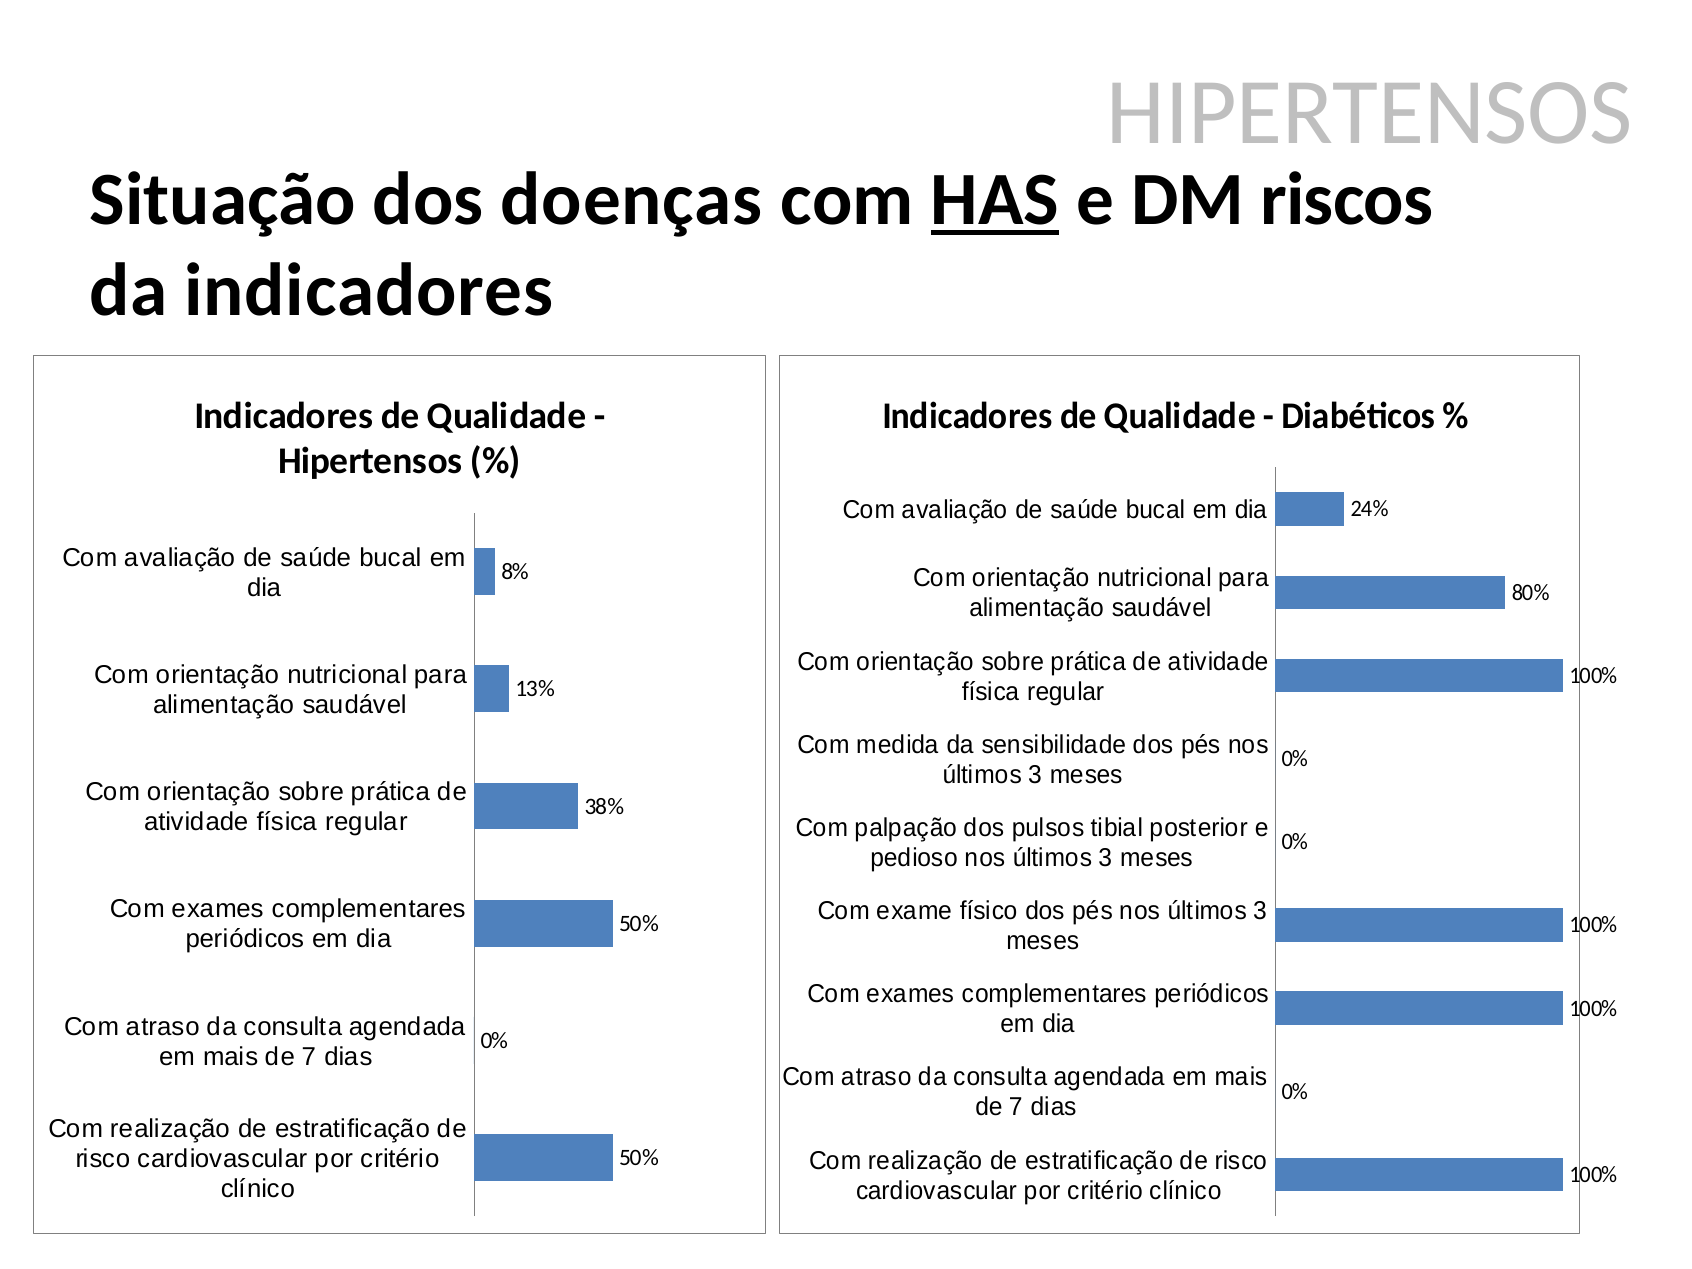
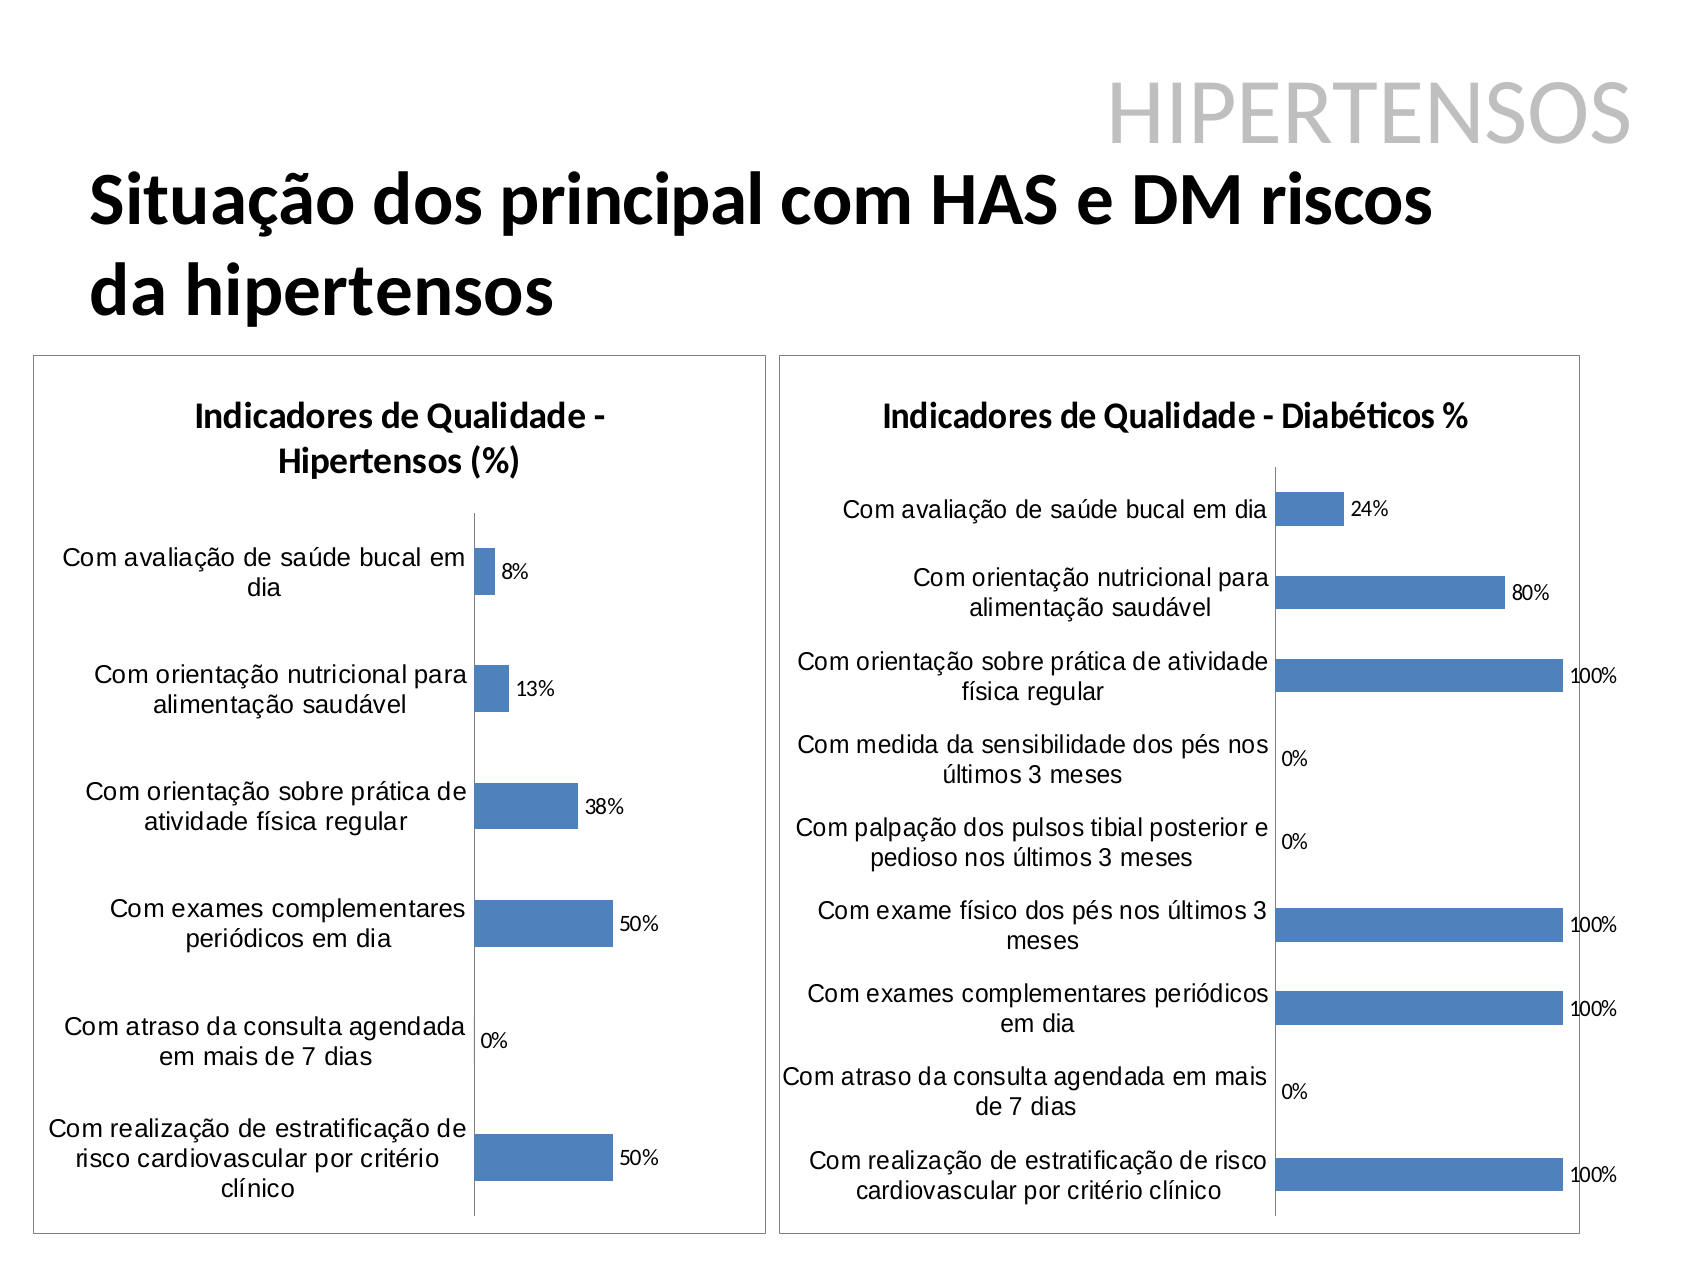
doenças: doenças -> principal
HAS underline: present -> none
da indicadores: indicadores -> hipertensos
